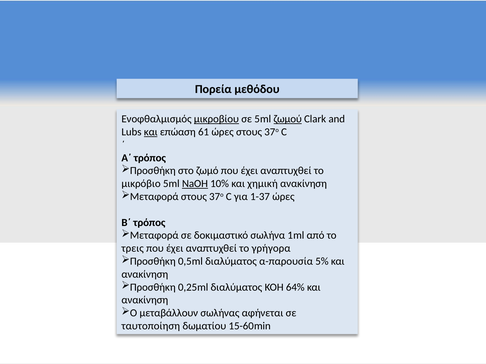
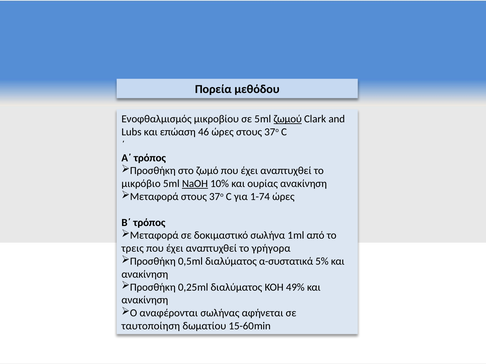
μικροβίου underline: present -> none
και at (151, 132) underline: present -> none
61: 61 -> 46
χημική: χημική -> ουρίας
1-37: 1-37 -> 1-74
α-παρουσία: α-παρουσία -> α-συστατικά
64%: 64% -> 49%
μεταβάλλουν: μεταβάλλουν -> αναφέρονται
